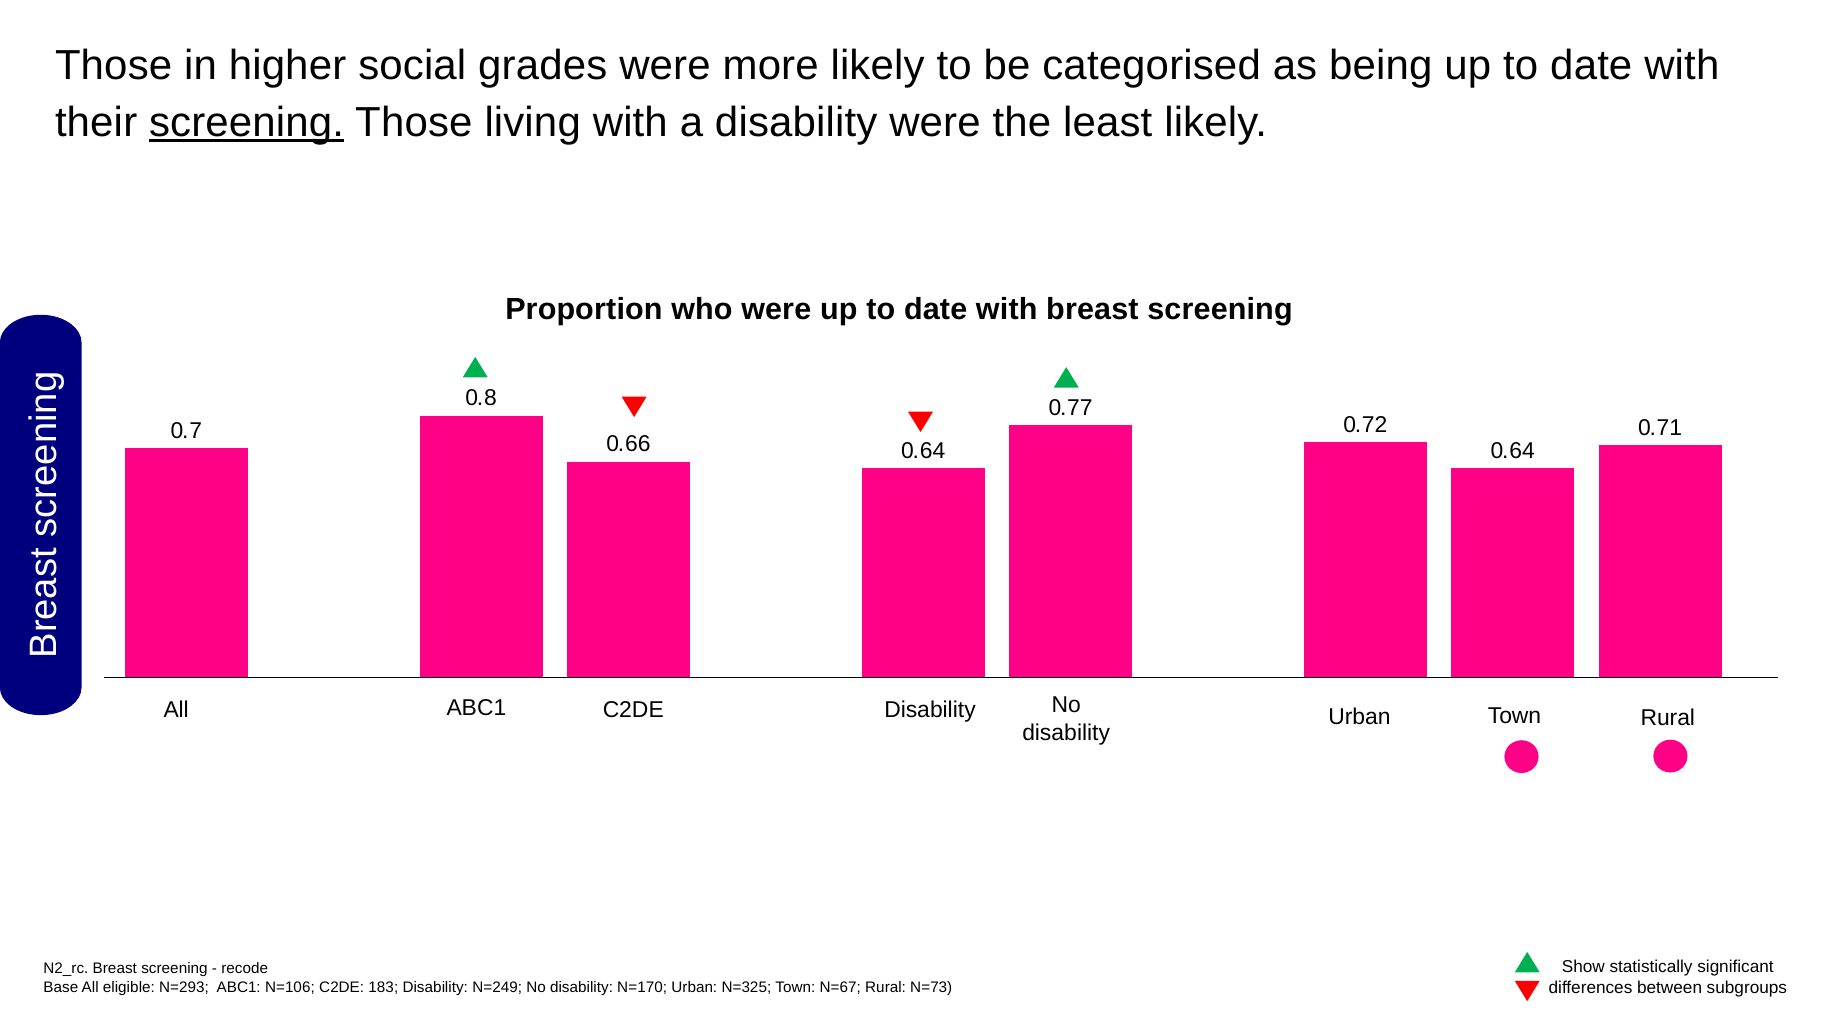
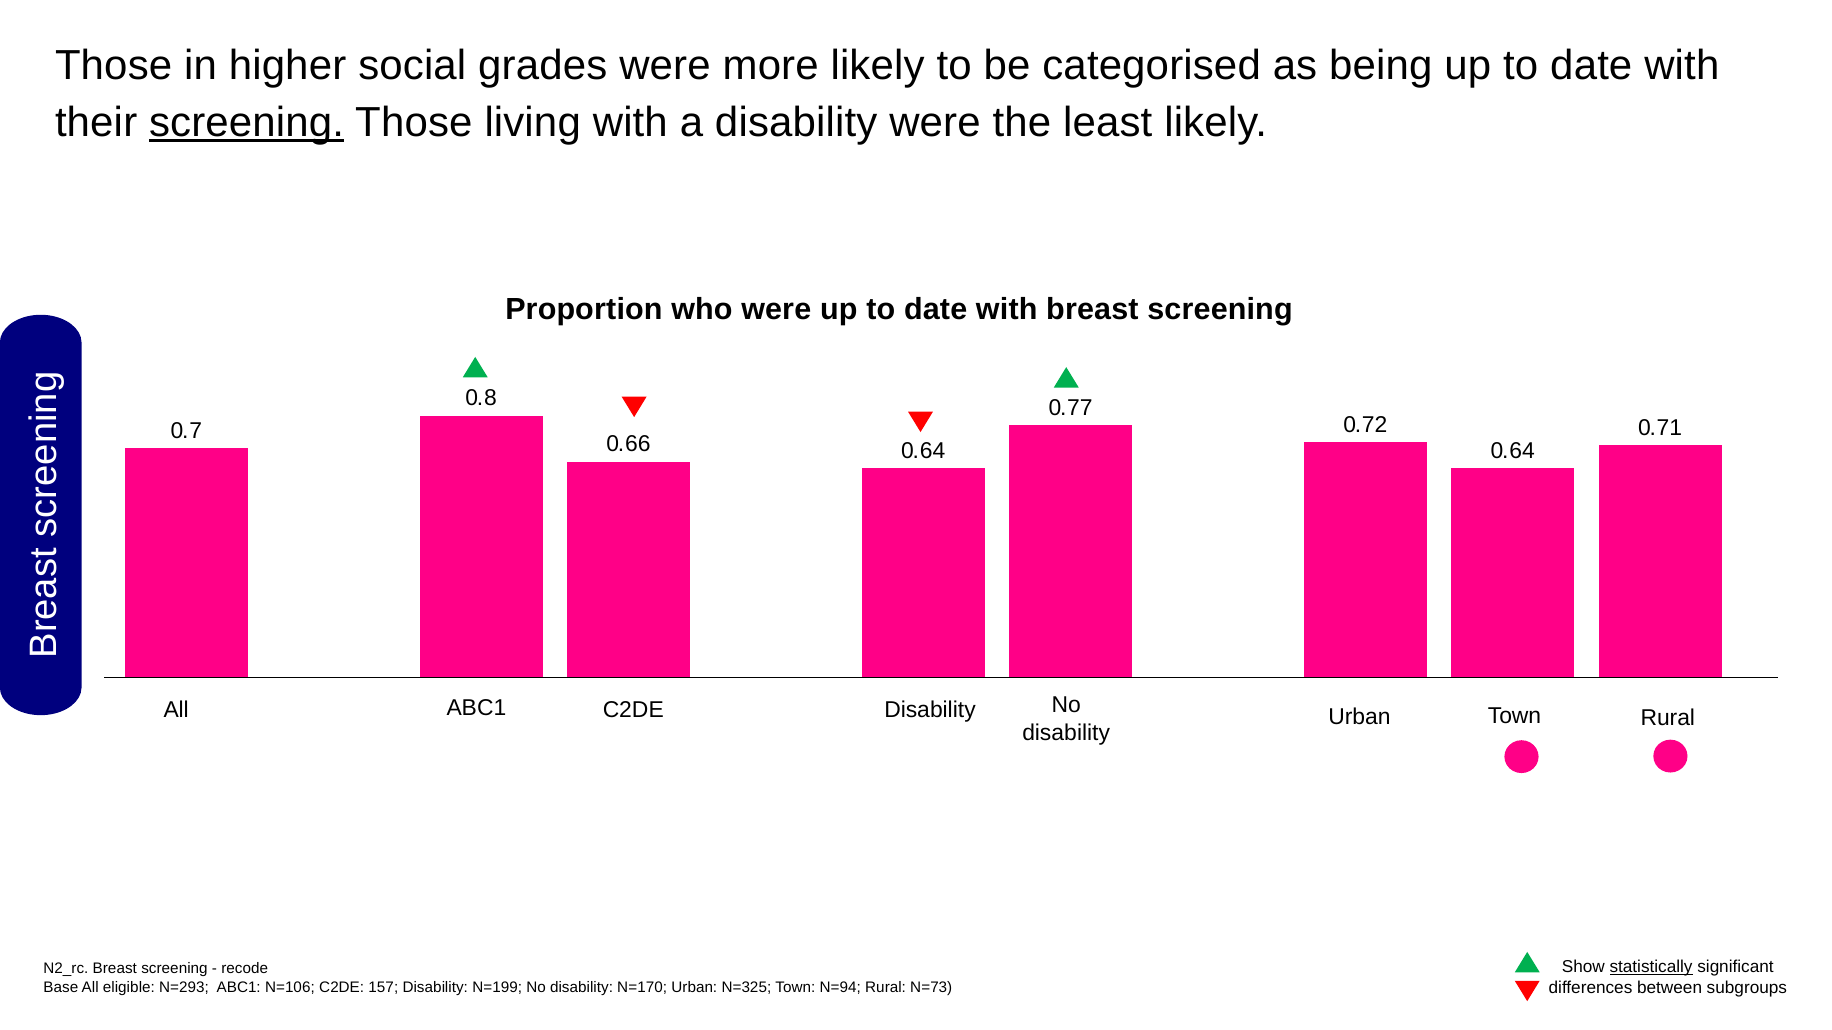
statistically underline: none -> present
183: 183 -> 157
N=249: N=249 -> N=199
N=67: N=67 -> N=94
